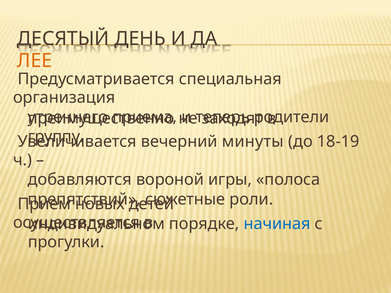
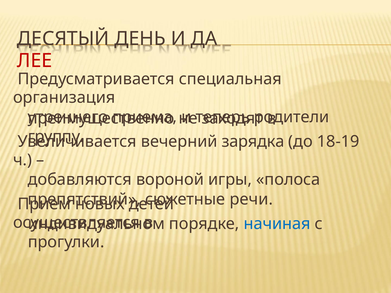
ЛЕЕ colour: orange -> red
минуты: минуты -> зарядка
роли: роли -> речи
